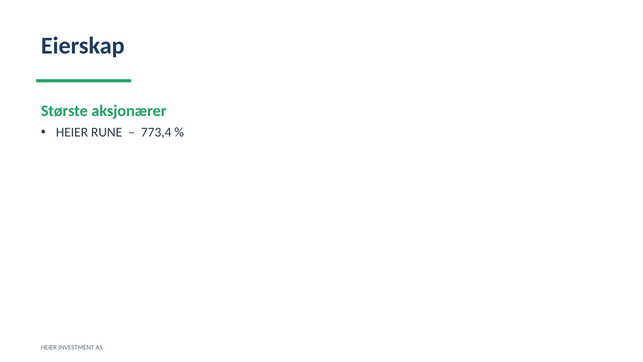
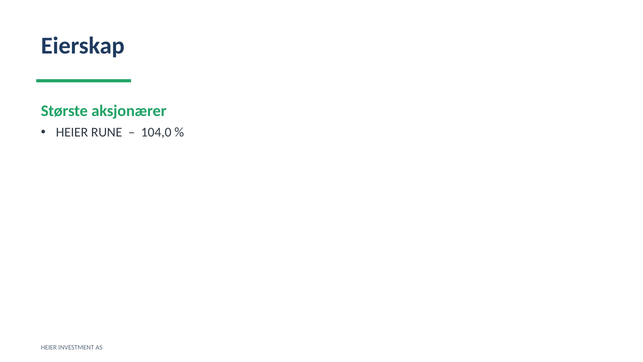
773,4: 773,4 -> 104,0
